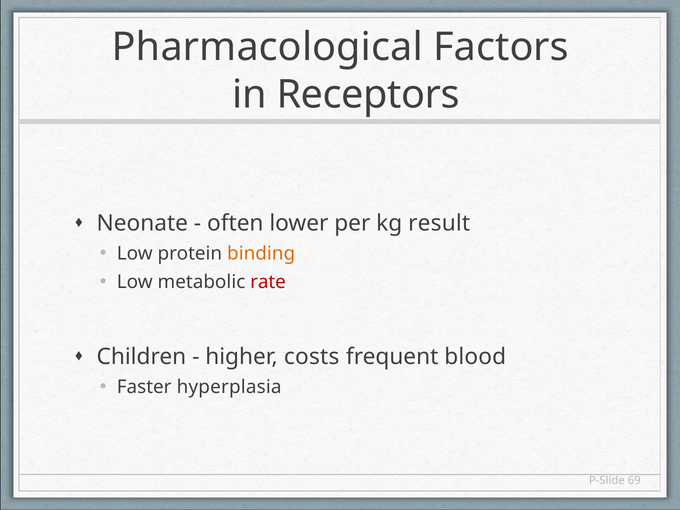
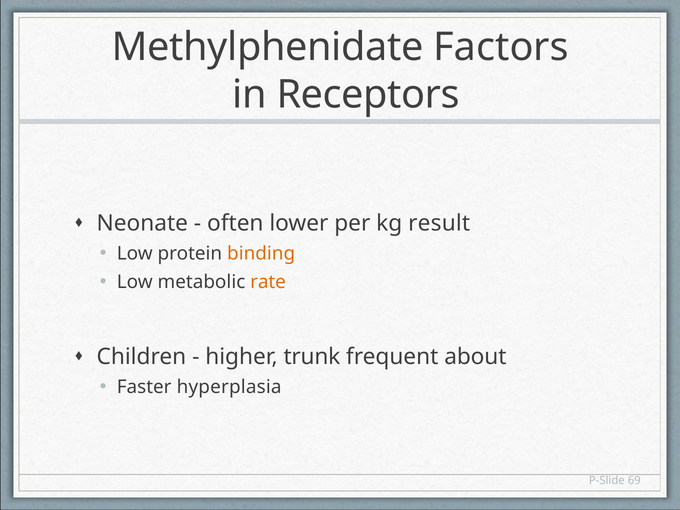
Pharmacological: Pharmacological -> Methylphenidate
rate colour: red -> orange
costs: costs -> trunk
blood: blood -> about
